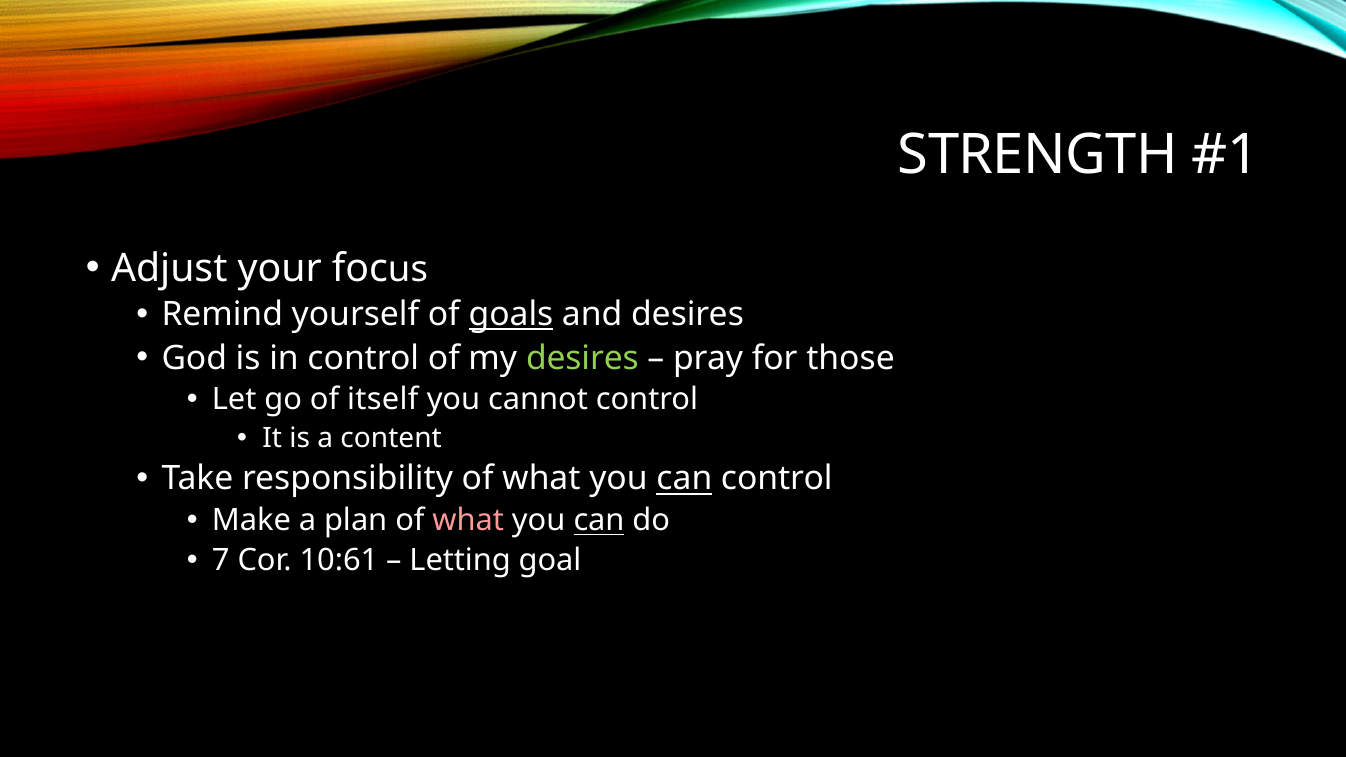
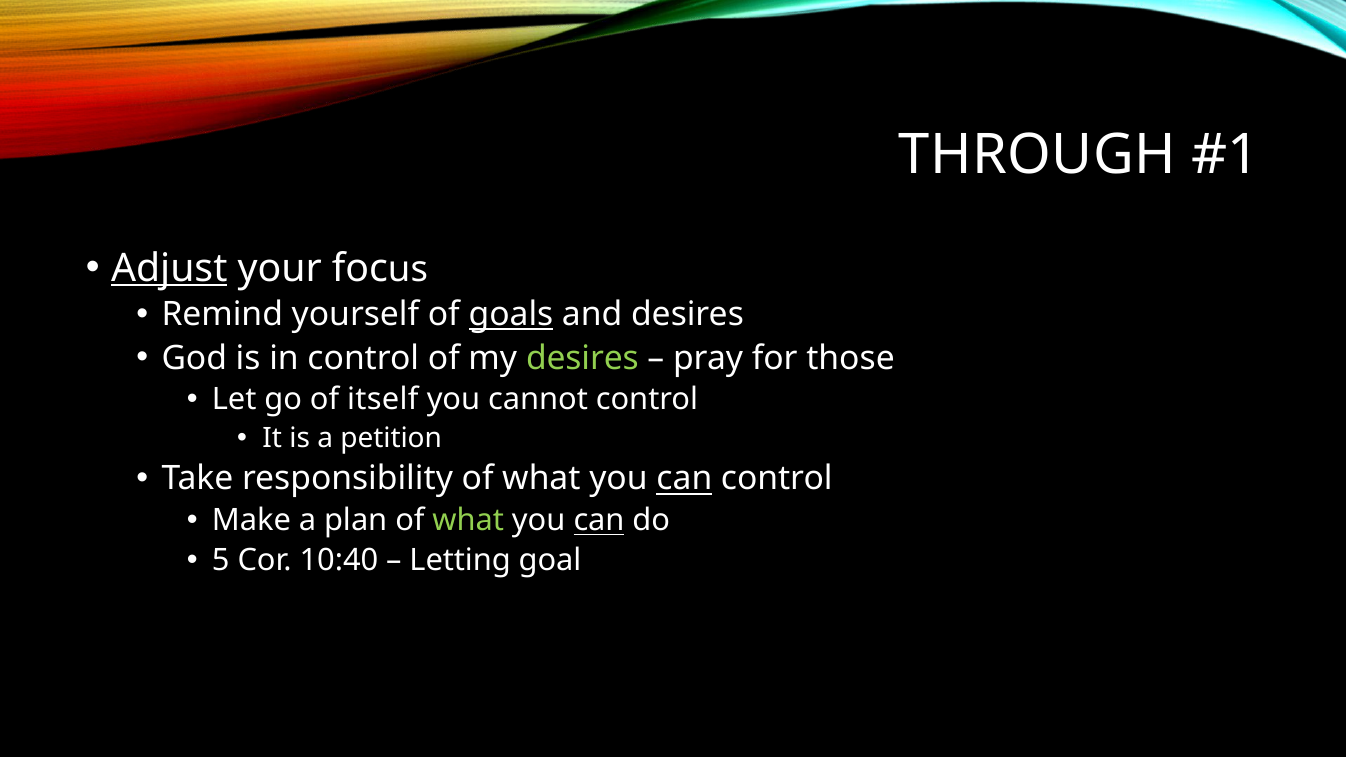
STRENGTH: STRENGTH -> THROUGH
Adjust underline: none -> present
content: content -> petition
what at (468, 521) colour: pink -> light green
7: 7 -> 5
10:61: 10:61 -> 10:40
